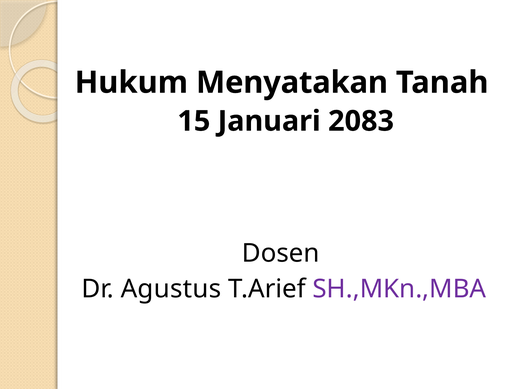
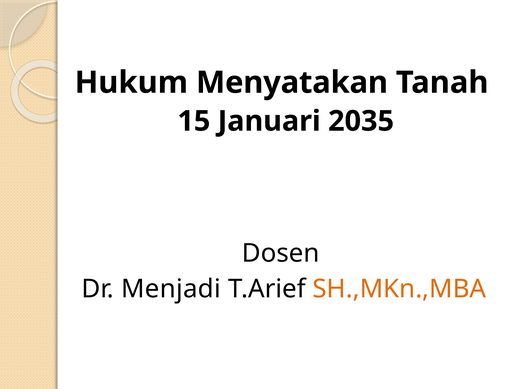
2083: 2083 -> 2035
Agustus: Agustus -> Menjadi
SH.,MKn.,MBA colour: purple -> orange
